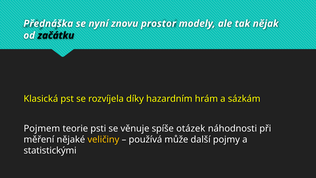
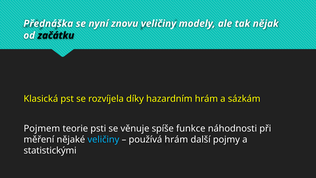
znovu prostor: prostor -> veličiny
otázek: otázek -> funkce
veličiny at (103, 139) colour: yellow -> light blue
používá může: může -> hrám
